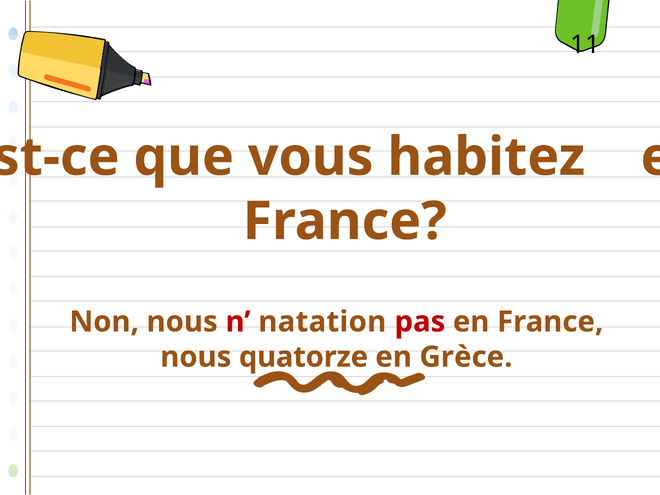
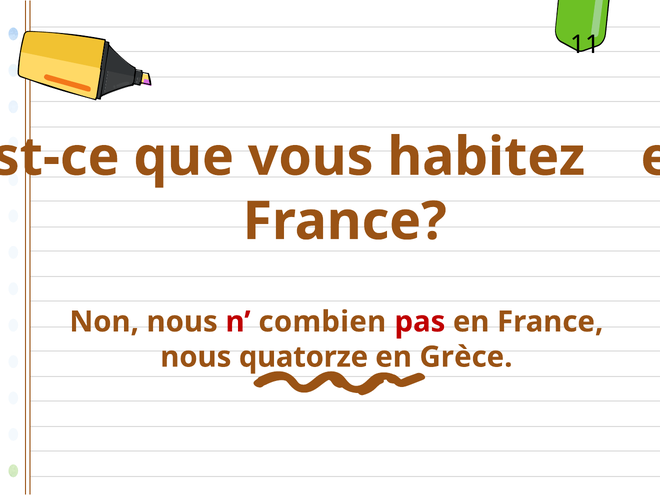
natation: natation -> combien
